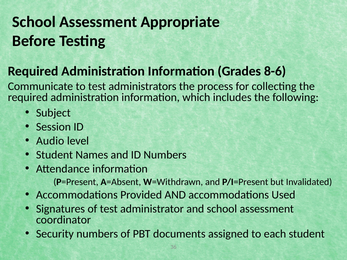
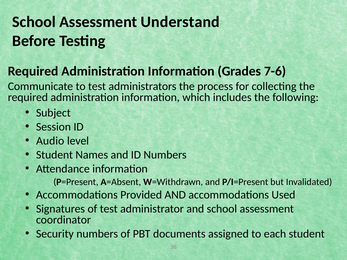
Appropriate: Appropriate -> Understand
8-6: 8-6 -> 7-6
